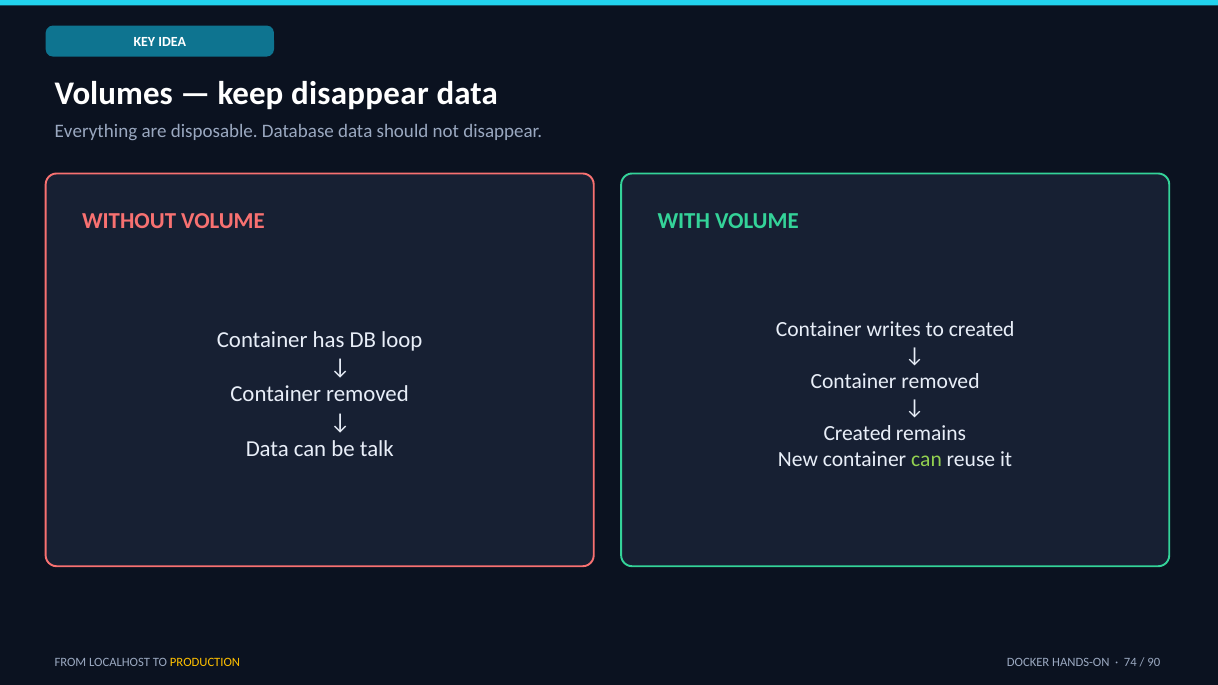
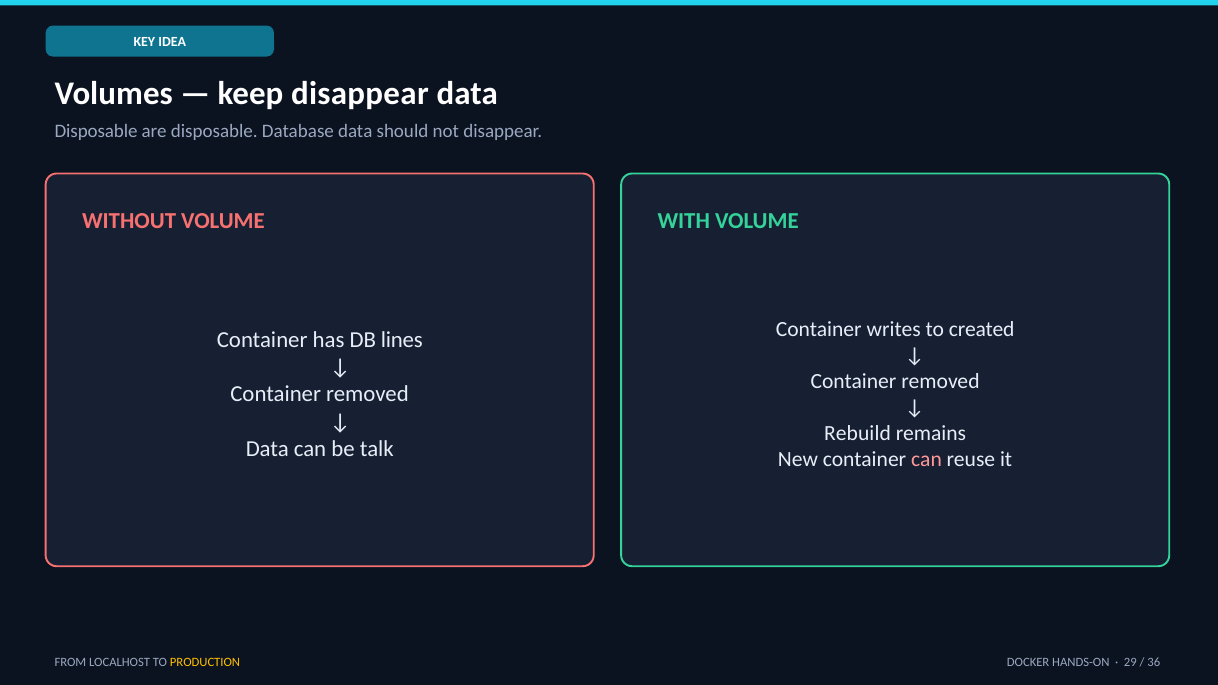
Everything at (96, 132): Everything -> Disposable
loop: loop -> lines
Created at (858, 433): Created -> Rebuild
can at (926, 459) colour: light green -> pink
74: 74 -> 29
90: 90 -> 36
